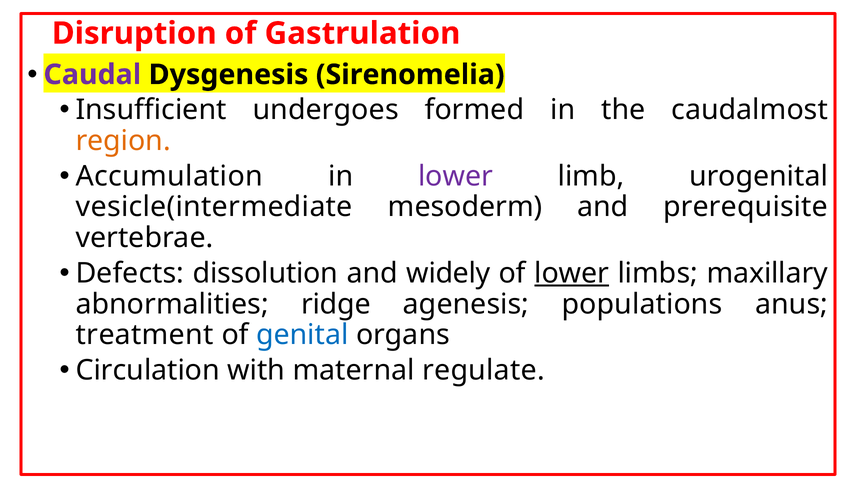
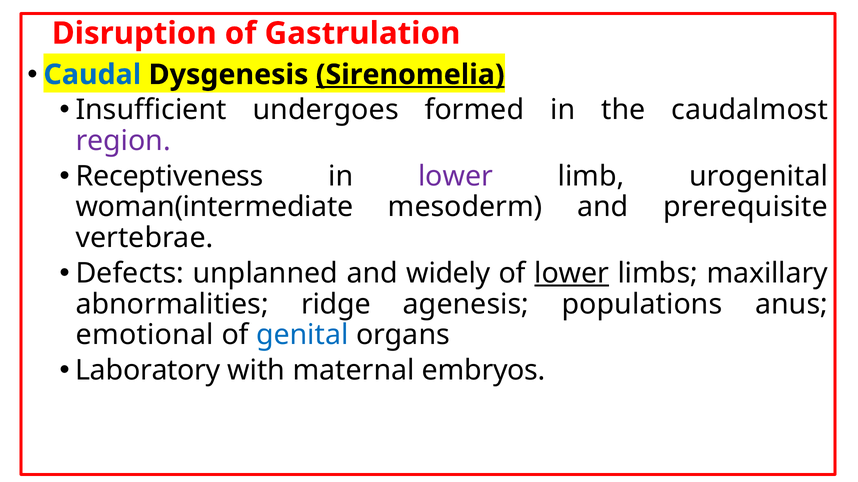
Caudal colour: purple -> blue
Sirenomelia underline: none -> present
region colour: orange -> purple
Accumulation: Accumulation -> Receptiveness
vesicle(intermediate: vesicle(intermediate -> woman(intermediate
dissolution: dissolution -> unplanned
treatment: treatment -> emotional
Circulation: Circulation -> Laboratory
regulate: regulate -> embryos
